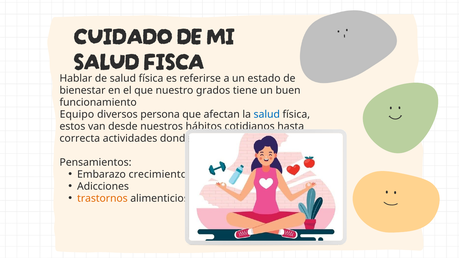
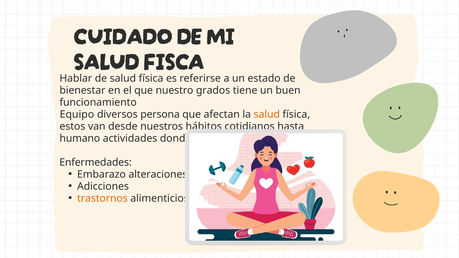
salud at (267, 114) colour: blue -> orange
correcta: correcta -> humano
Pensamientos: Pensamientos -> Enfermedades
crecimiento: crecimiento -> alteraciones
